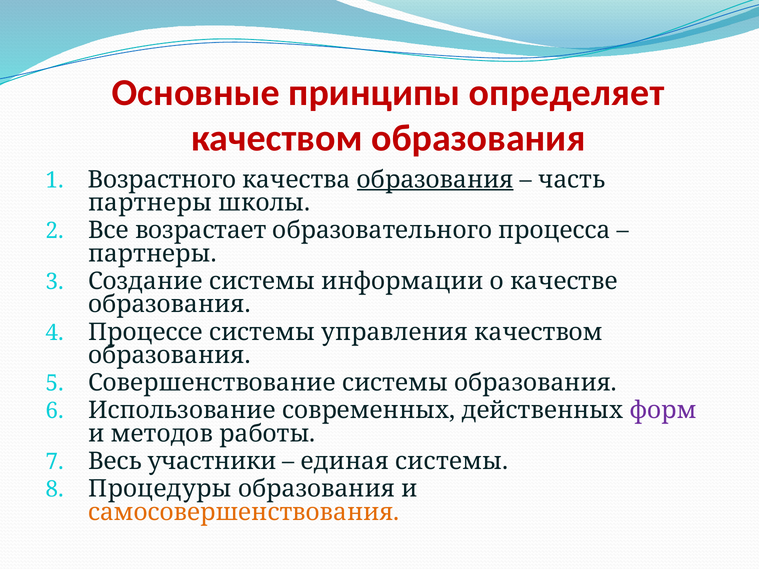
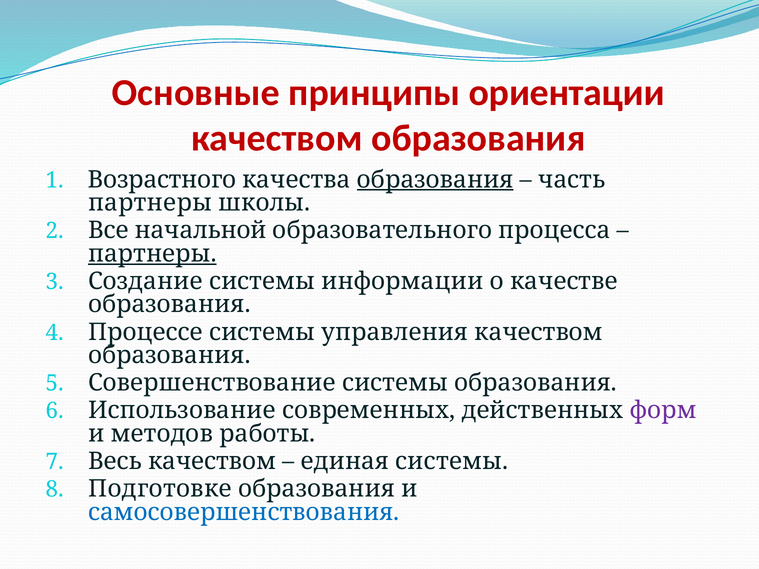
определяет: определяет -> ориентации
возрастает: возрастает -> начальной
партнеры at (152, 254) underline: none -> present
Весь участники: участники -> качеством
Процедуры: Процедуры -> Подготовке
самосовершенствования colour: orange -> blue
